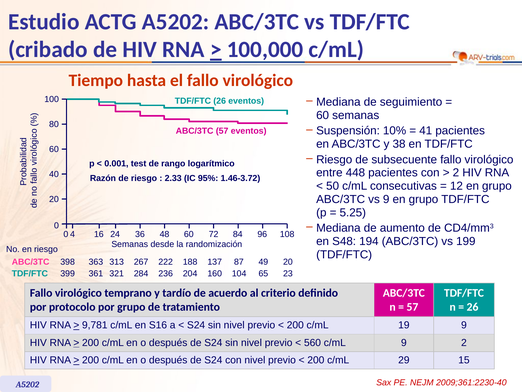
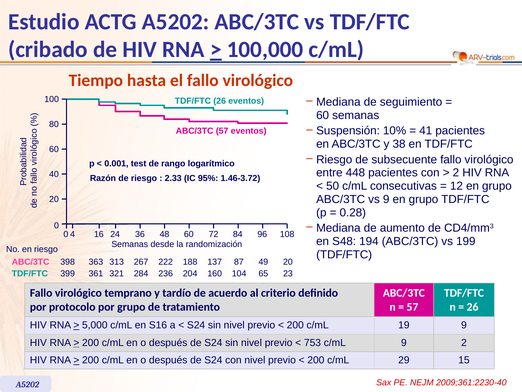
5.25: 5.25 -> 0.28
9,781: 9,781 -> 5,000
560: 560 -> 753
